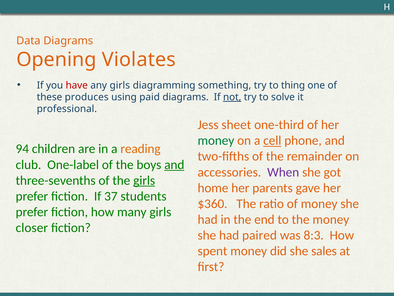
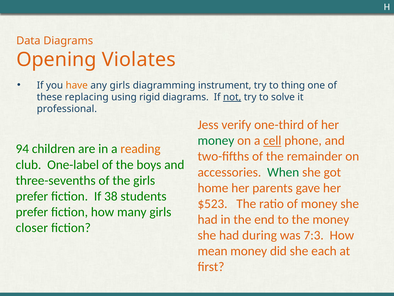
have colour: red -> orange
something: something -> instrument
produces: produces -> replacing
paid: paid -> rigid
sheet: sheet -> verify
and at (174, 164) underline: present -> none
When colour: purple -> green
girls at (144, 180) underline: present -> none
37: 37 -> 38
$360: $360 -> $523
paired: paired -> during
8:3: 8:3 -> 7:3
spent: spent -> mean
sales: sales -> each
